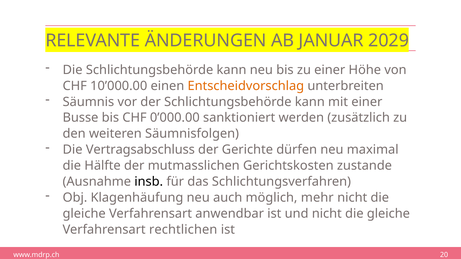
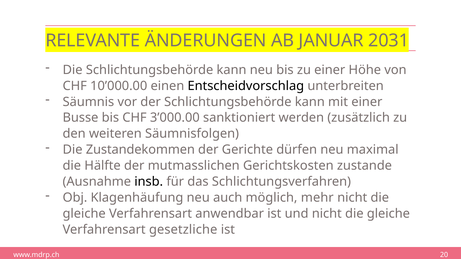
2029: 2029 -> 2031
Entscheidvorschlag colour: orange -> black
0’000.00: 0’000.00 -> 3’000.00
Vertragsabschluss: Vertragsabschluss -> Zustandekommen
rechtlichen: rechtlichen -> gesetzliche
